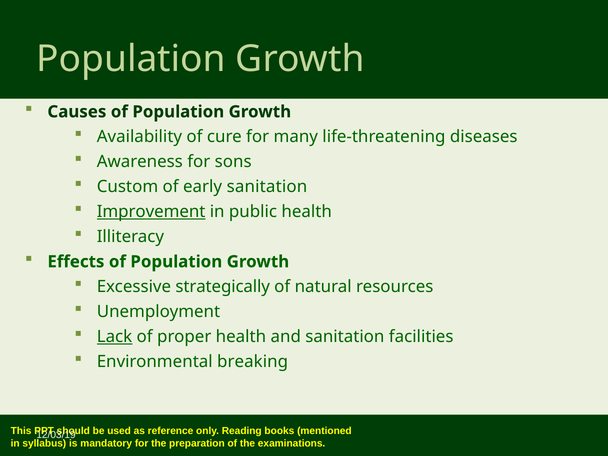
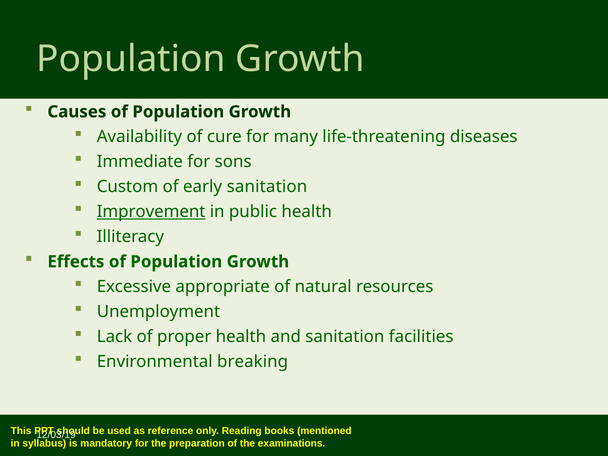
Awareness: Awareness -> Immediate
strategically: strategically -> appropriate
Lack underline: present -> none
